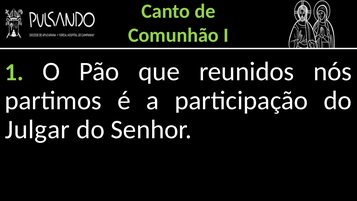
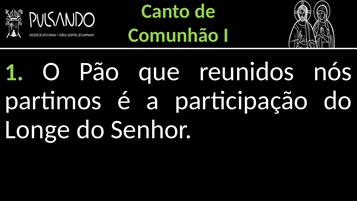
Julgar: Julgar -> Longe
